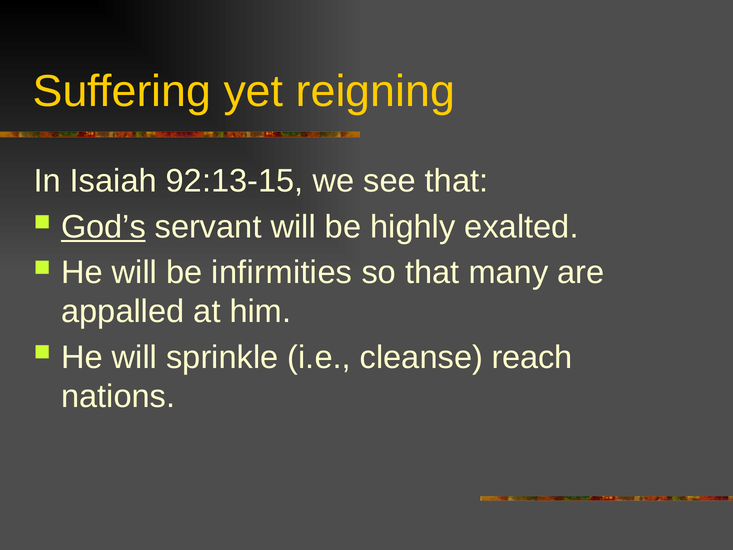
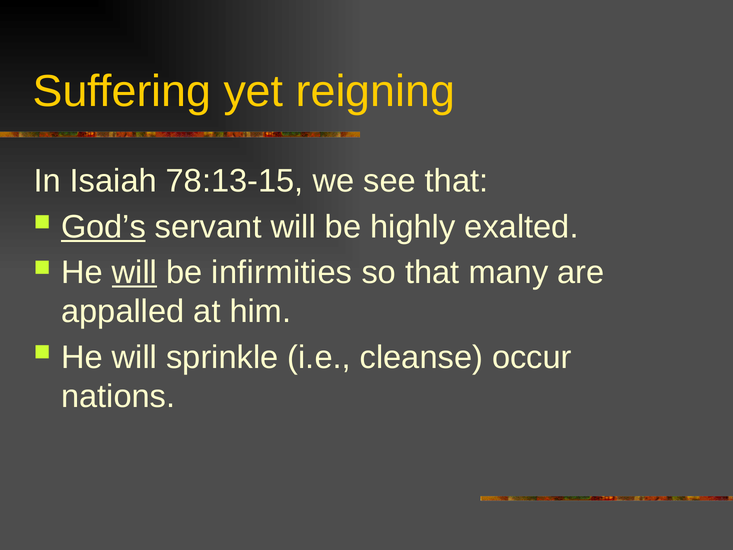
92:13-15: 92:13-15 -> 78:13-15
will at (134, 272) underline: none -> present
reach: reach -> occur
